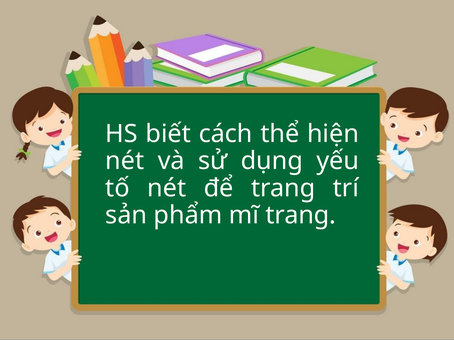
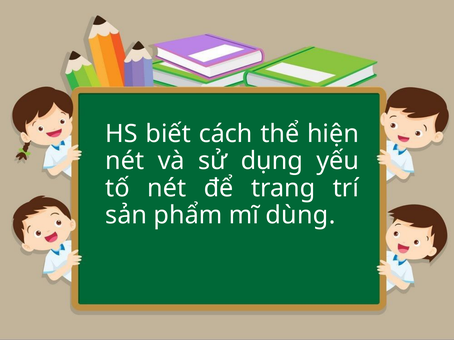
mĩ trang: trang -> dùng
